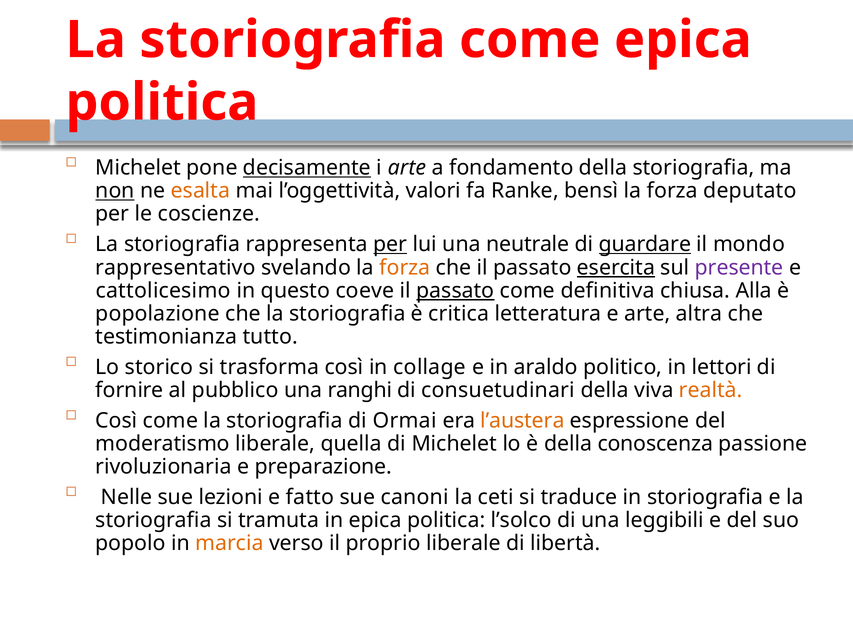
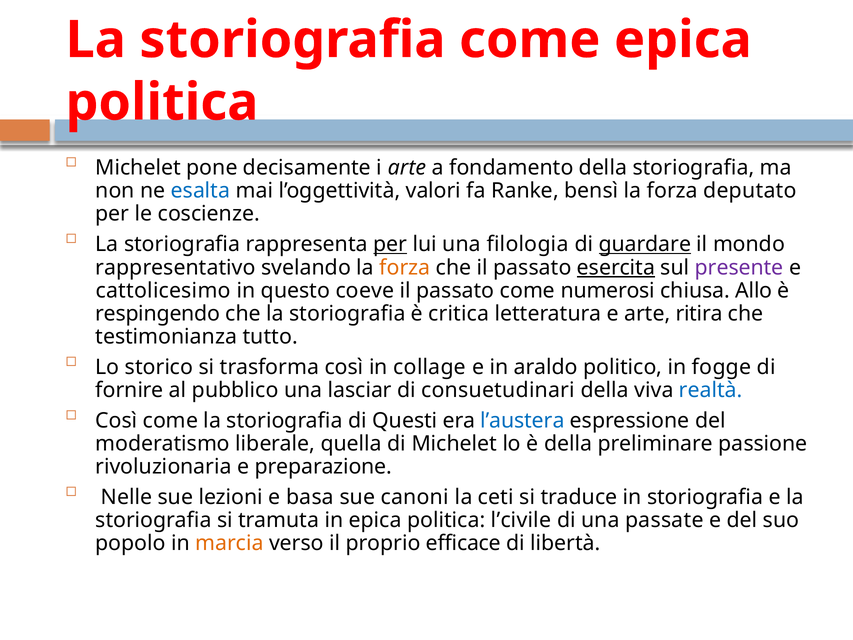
decisamente underline: present -> none
non underline: present -> none
esalta colour: orange -> blue
neutrale: neutrale -> filologia
passato at (455, 290) underline: present -> none
definitiva: definitiva -> numerosi
Alla: Alla -> Allo
popolazione: popolazione -> respingendo
altra: altra -> ritira
lettori: lettori -> fogge
ranghi: ranghi -> lasciar
realtà colour: orange -> blue
Ormai: Ormai -> Questi
l’austera colour: orange -> blue
conoscenza: conoscenza -> preliminare
fatto: fatto -> basa
l’solco: l’solco -> l’civile
leggibili: leggibili -> passate
proprio liberale: liberale -> efficace
